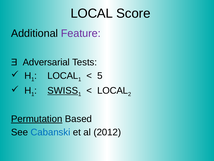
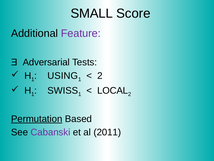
LOCAL at (92, 13): LOCAL -> SMALL
LOCAL at (63, 75): LOCAL -> USING
5 at (100, 75): 5 -> 2
SWISS underline: present -> none
Cabanski colour: blue -> purple
2012: 2012 -> 2011
